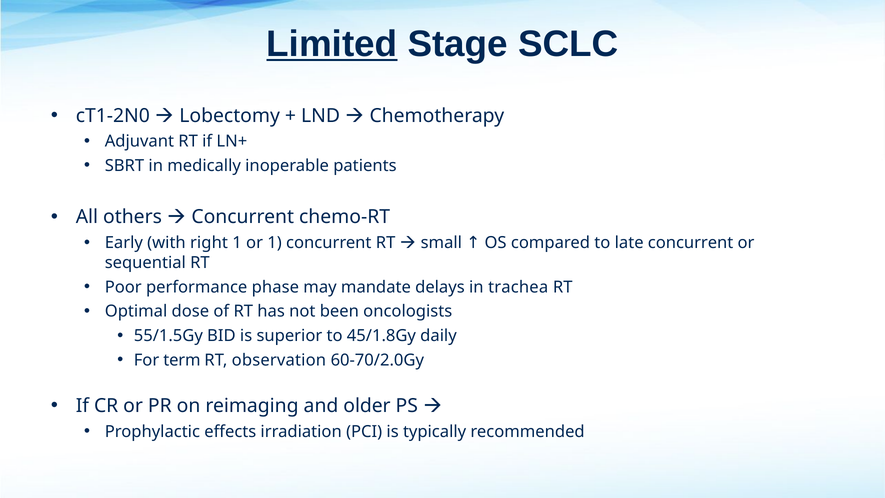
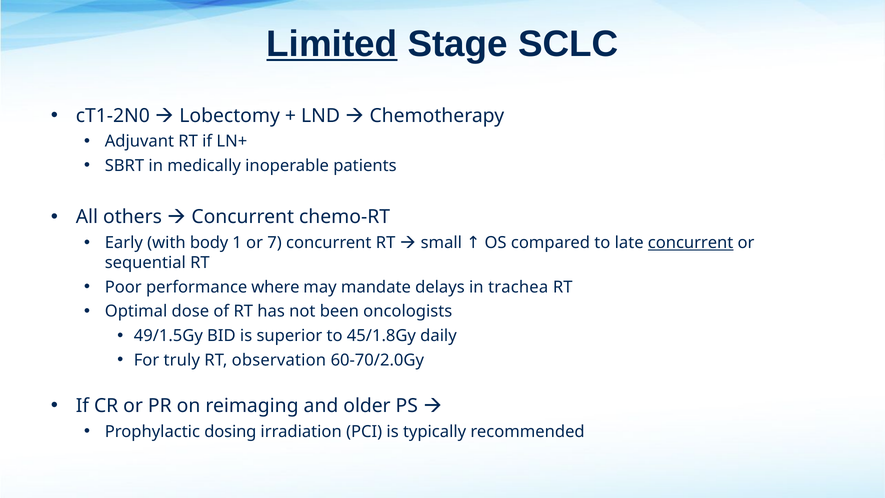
right: right -> body
or 1: 1 -> 7
concurrent at (691, 243) underline: none -> present
phase: phase -> where
55/1.5Gy: 55/1.5Gy -> 49/1.5Gy
term: term -> truly
effects: effects -> dosing
